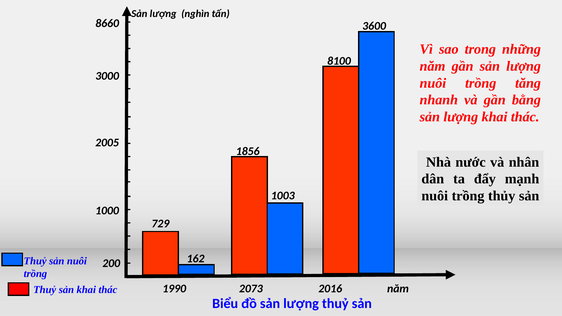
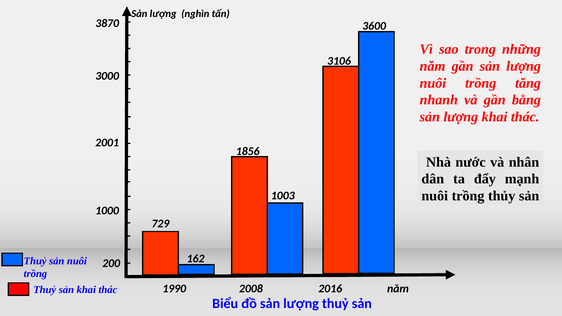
8660: 8660 -> 3870
8100: 8100 -> 3106
2005: 2005 -> 2001
2073: 2073 -> 2008
